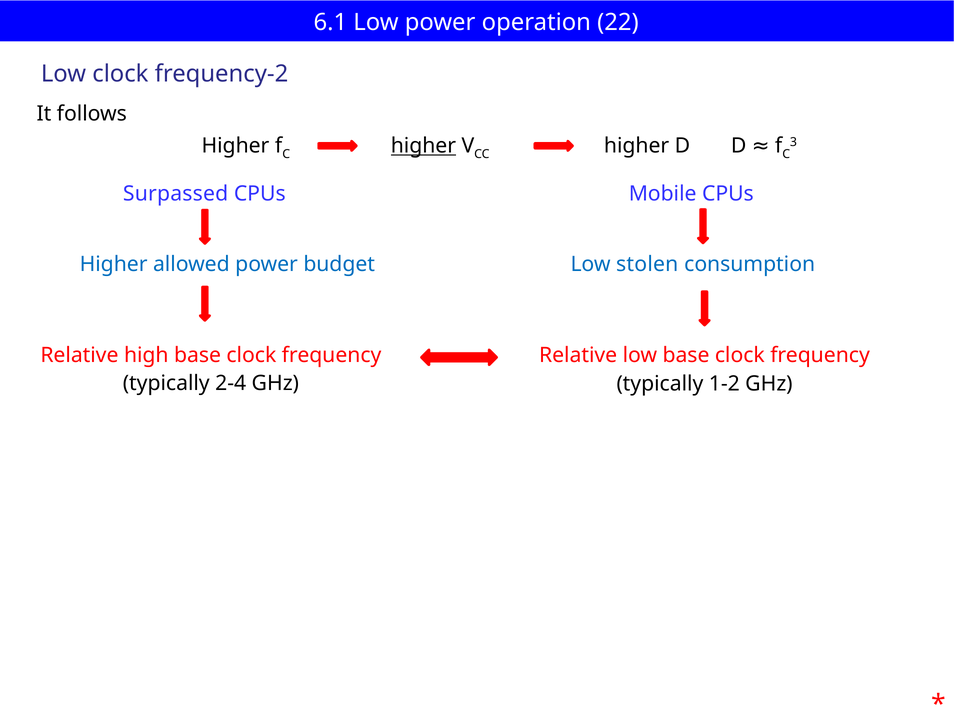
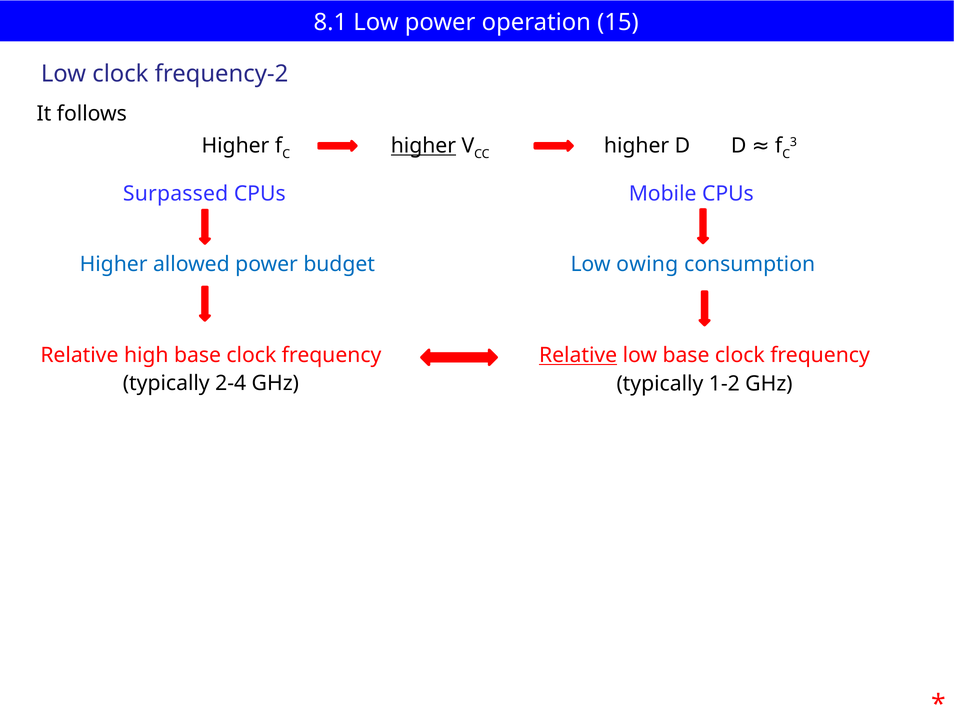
6.1: 6.1 -> 8.1
22: 22 -> 15
stolen: stolen -> owing
Relative at (578, 356) underline: none -> present
